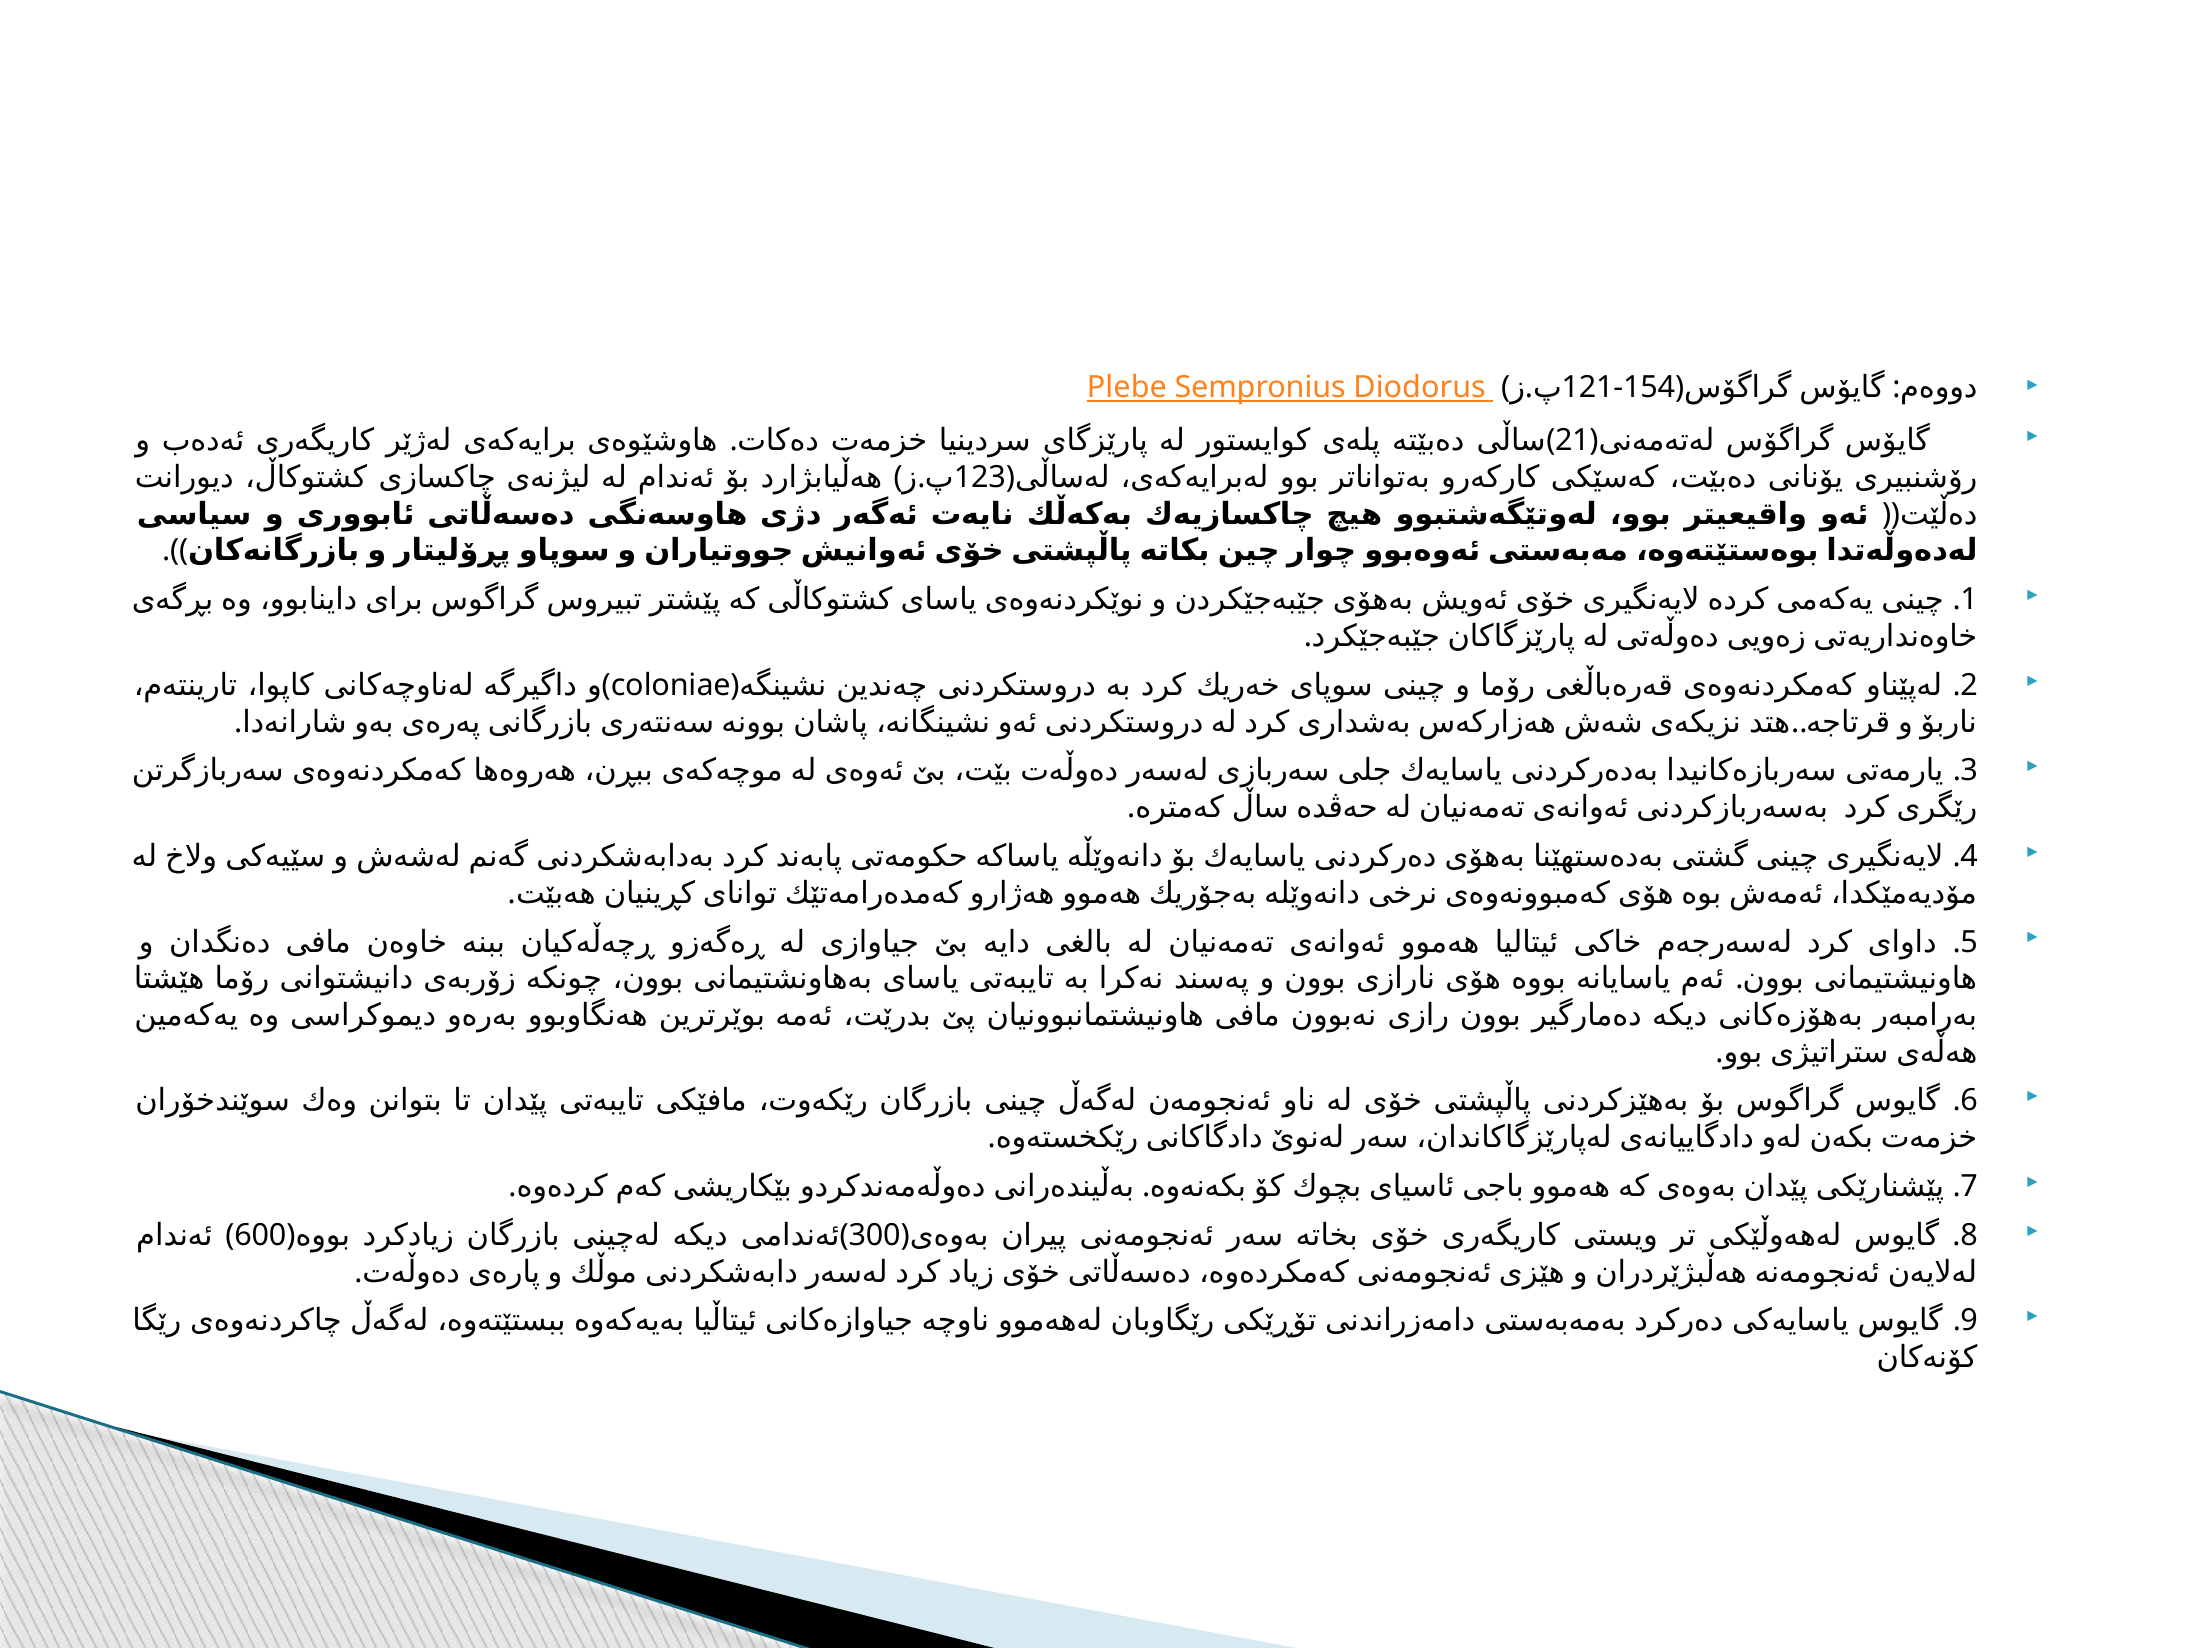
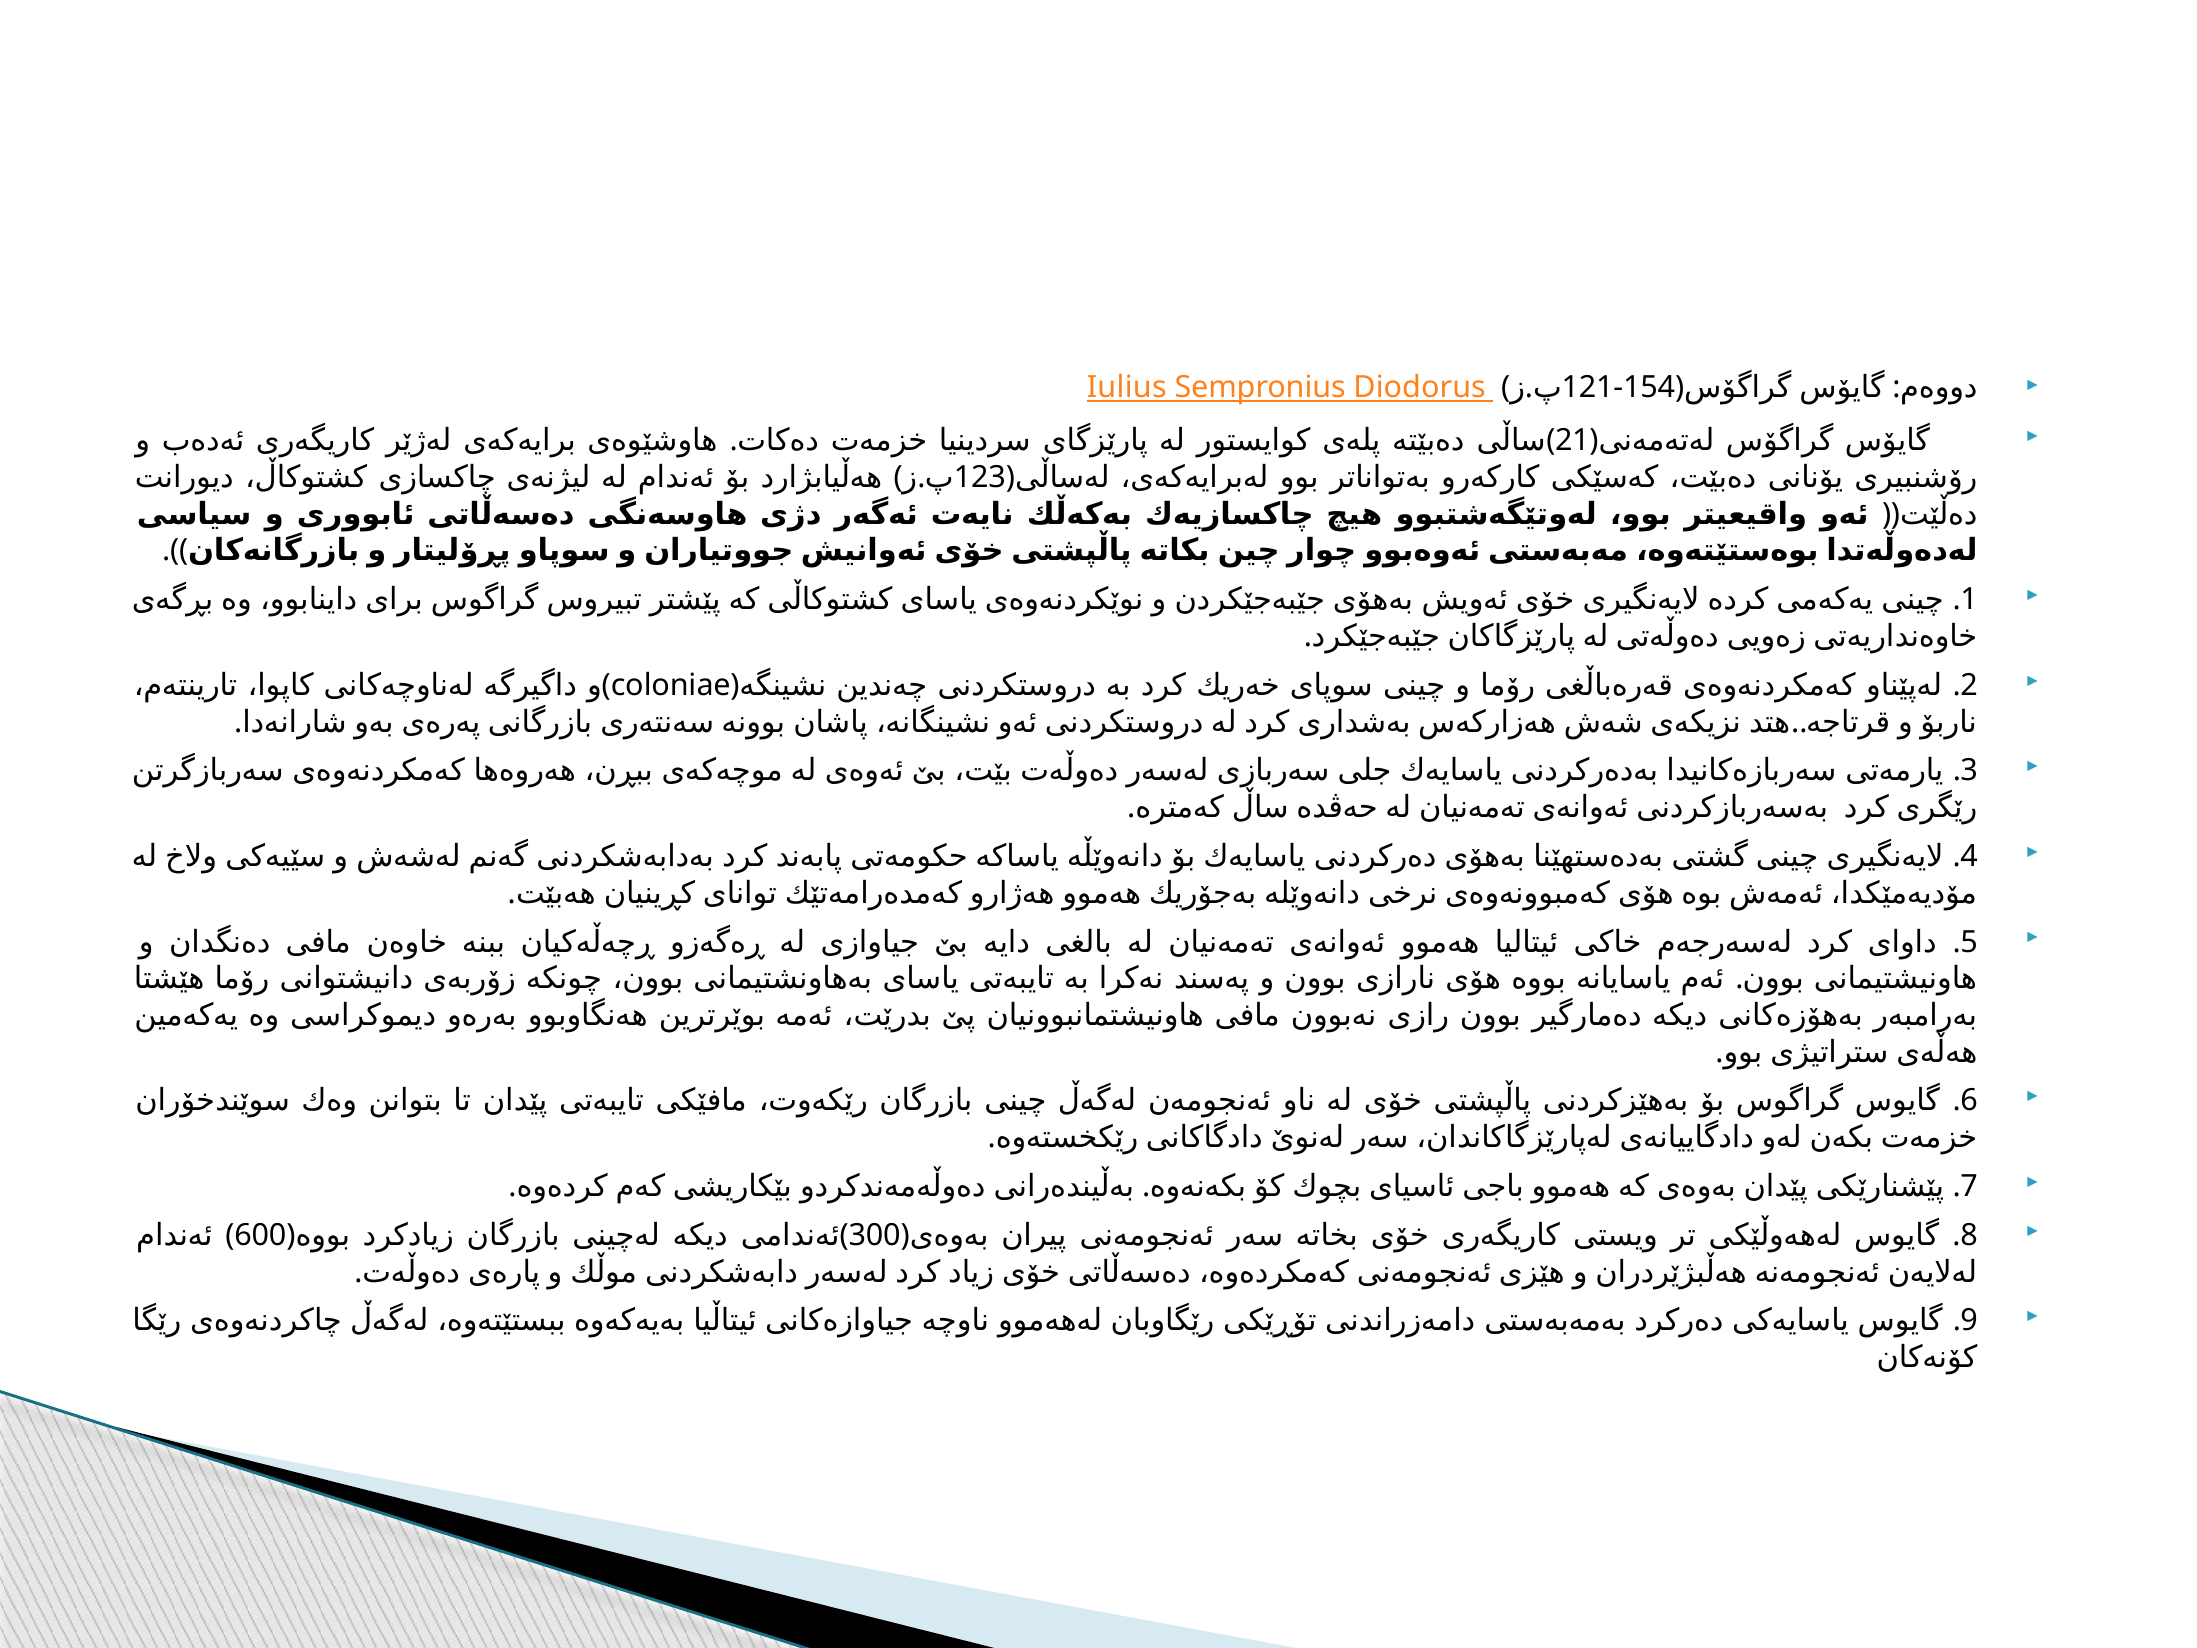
Plebe: Plebe -> Iulius
